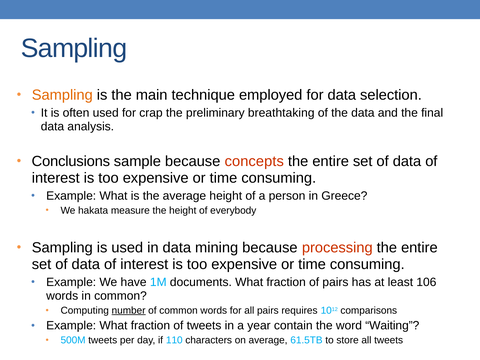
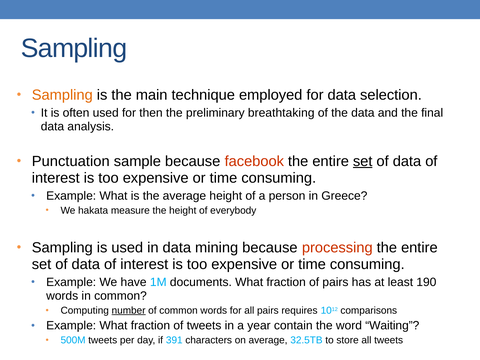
crap: crap -> then
Conclusions: Conclusions -> Punctuation
concepts: concepts -> facebook
set at (363, 161) underline: none -> present
106: 106 -> 190
110: 110 -> 391
61.5TB: 61.5TB -> 32.5TB
